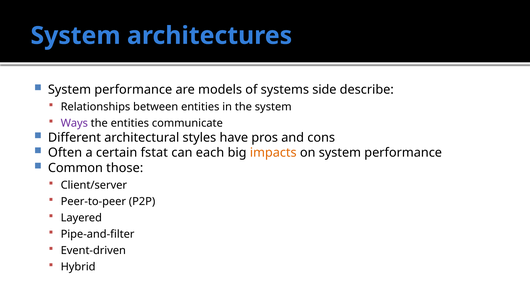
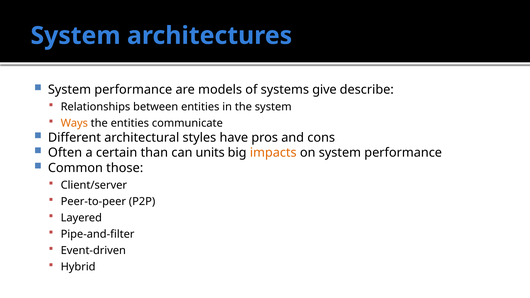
side: side -> give
Ways colour: purple -> orange
fstat: fstat -> than
each: each -> units
